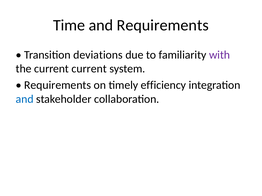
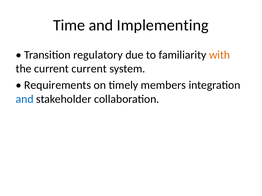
and Requirements: Requirements -> Implementing
deviations: deviations -> regulatory
with colour: purple -> orange
efficiency: efficiency -> members
